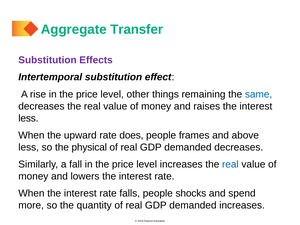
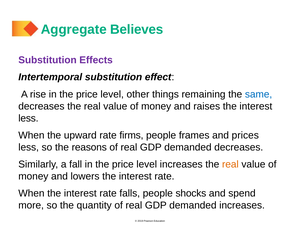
Transfer: Transfer -> Believes
does: does -> firms
above: above -> prices
physical: physical -> reasons
real at (230, 164) colour: blue -> orange
